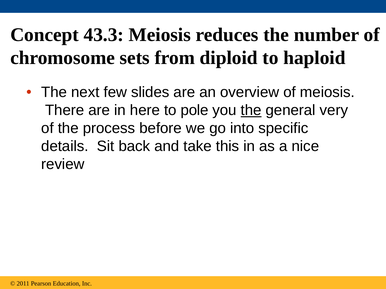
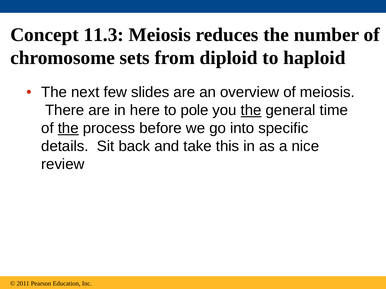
43.3: 43.3 -> 11.3
very: very -> time
the at (68, 128) underline: none -> present
